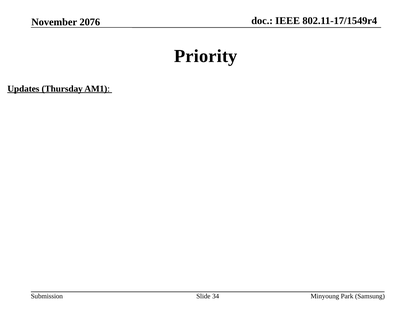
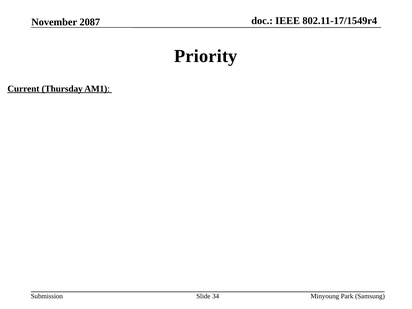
2076: 2076 -> 2087
Updates: Updates -> Current
